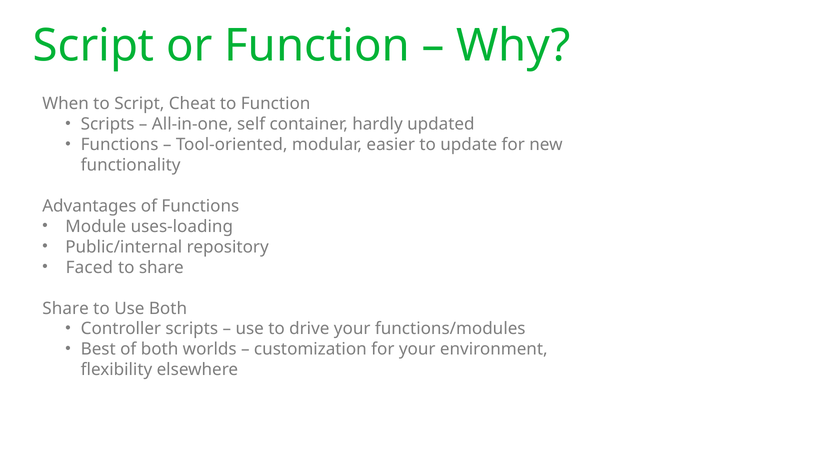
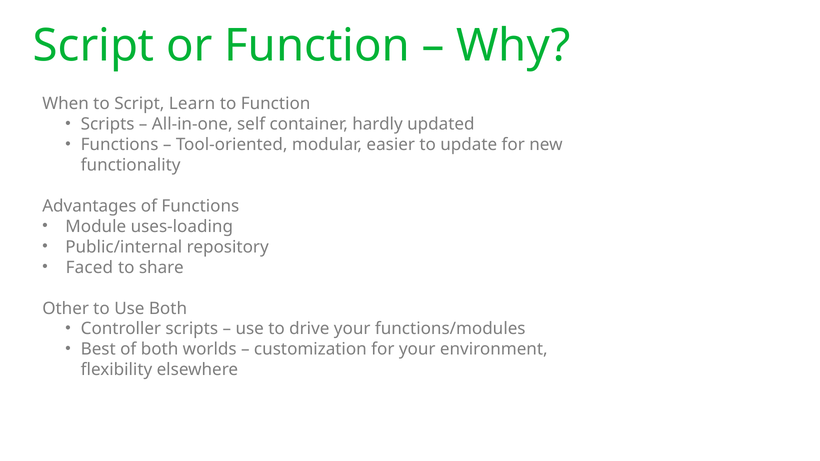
Cheat: Cheat -> Learn
Share at (66, 309): Share -> Other
